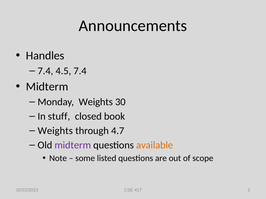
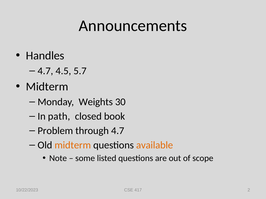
7.4 at (45, 71): 7.4 -> 4.7
4.5 7.4: 7.4 -> 5.7
stuff: stuff -> path
Weights at (55, 131): Weights -> Problem
midterm at (73, 145) colour: purple -> orange
